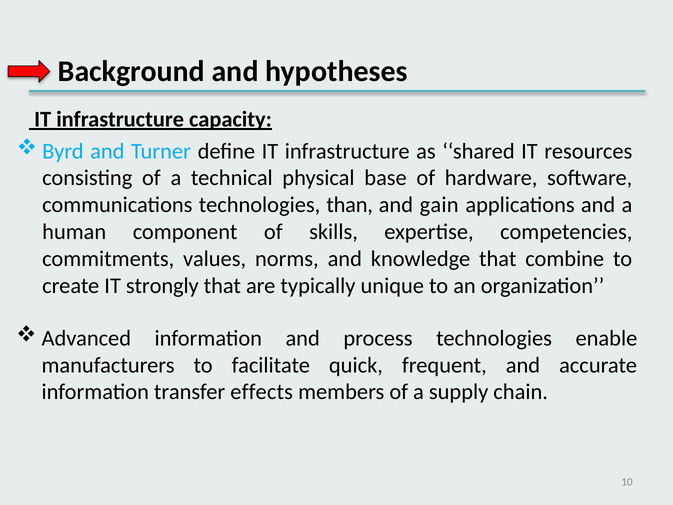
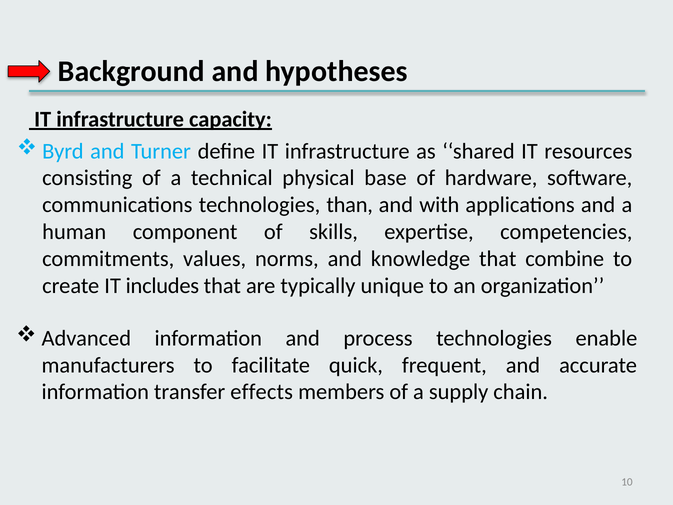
gain: gain -> with
strongly: strongly -> includes
